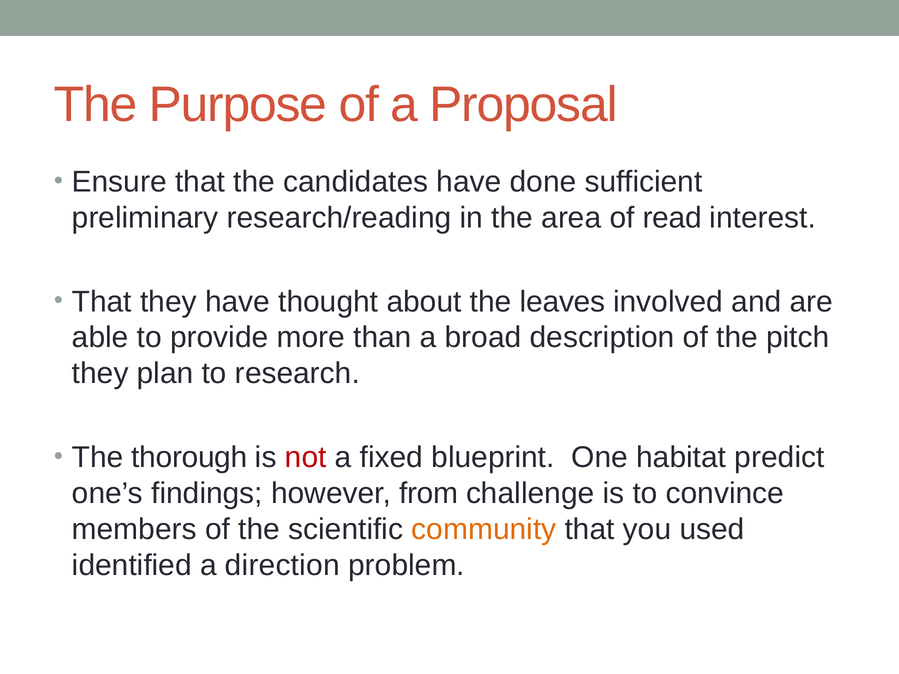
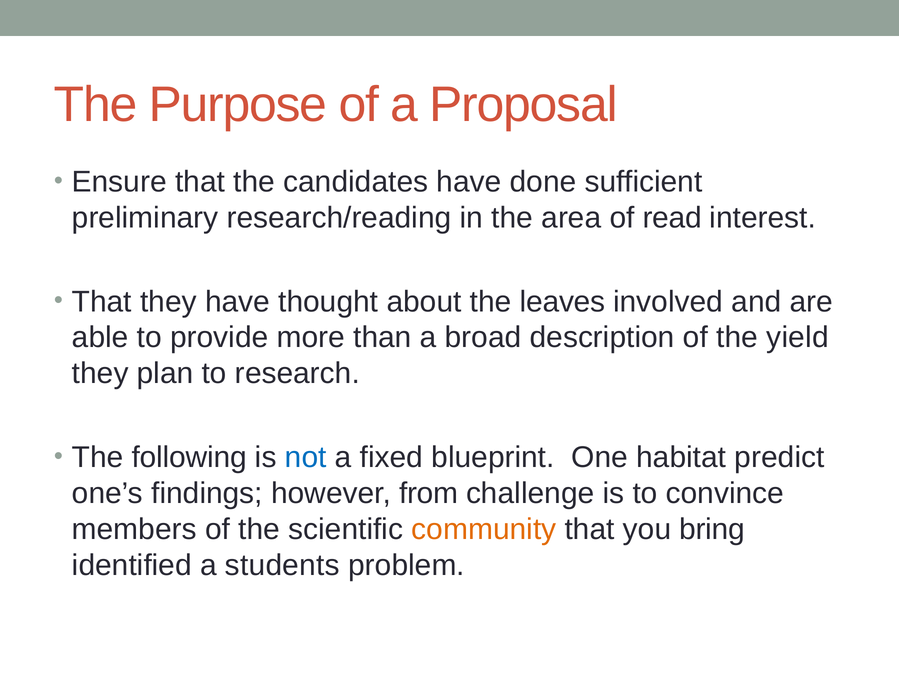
pitch: pitch -> yield
thorough: thorough -> following
not colour: red -> blue
used: used -> bring
direction: direction -> students
